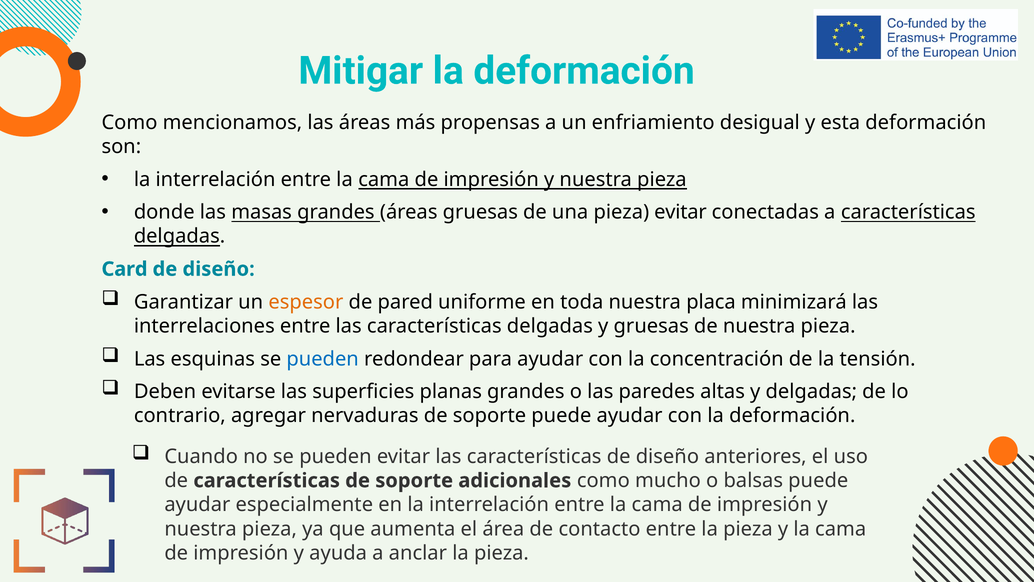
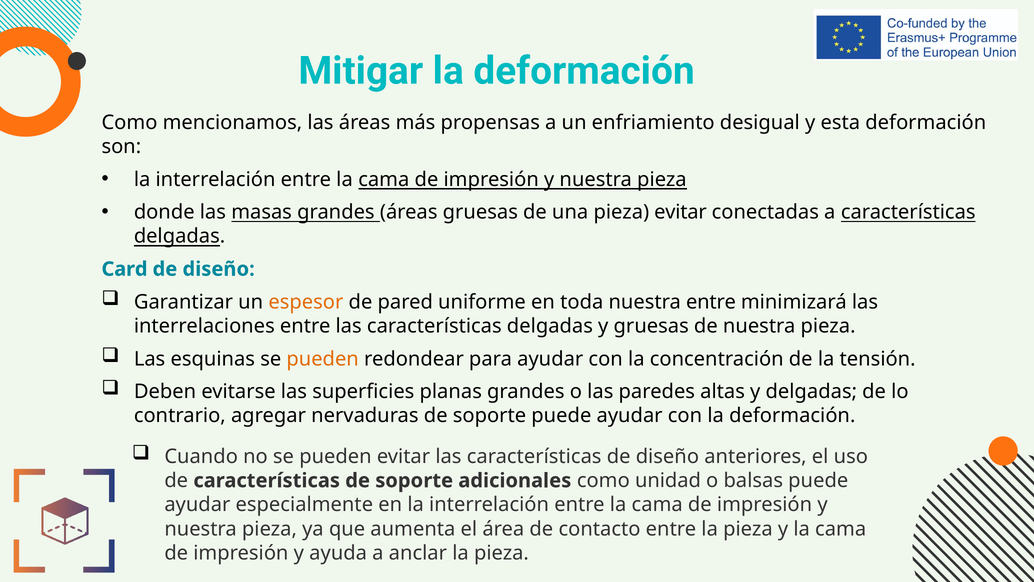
nuestra placa: placa -> entre
pueden at (323, 359) colour: blue -> orange
mucho: mucho -> unidad
